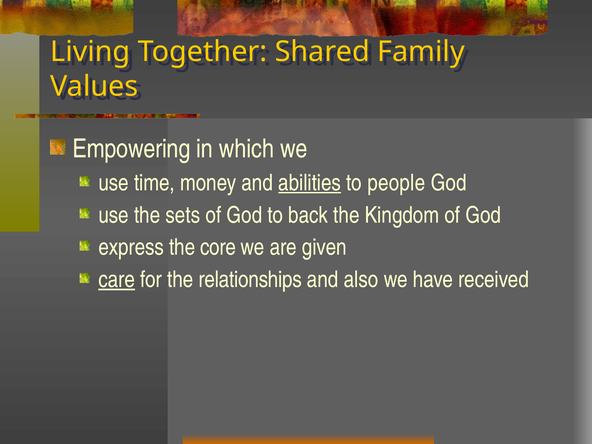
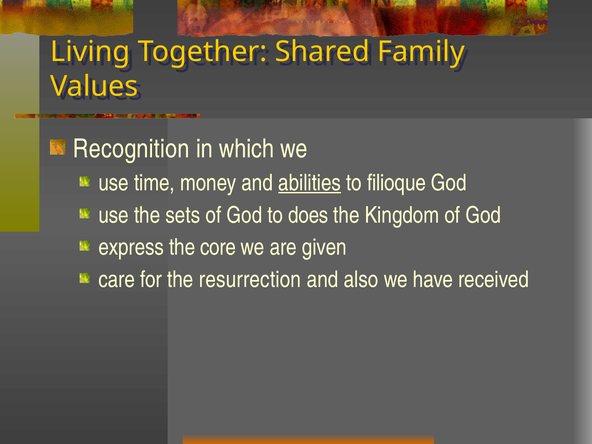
Empowering: Empowering -> Recognition
people: people -> filioque
back: back -> does
care underline: present -> none
relationships: relationships -> resurrection
